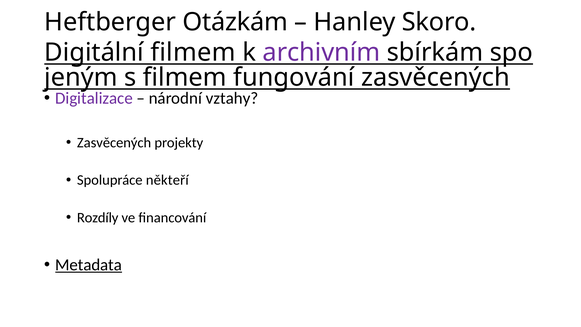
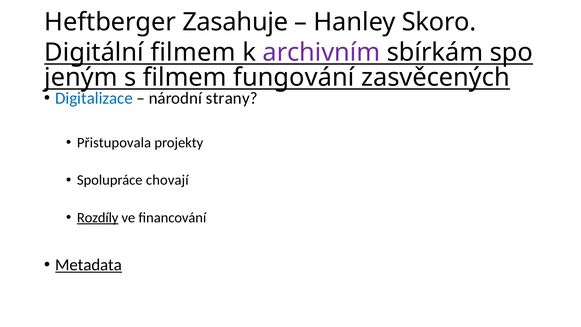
Otázkám: Otázkám -> Zasahuje
Digitalizace colour: purple -> blue
vztahy: vztahy -> strany
Zasvěcených at (114, 143): Zasvěcených -> Přistupovala
někteří: někteří -> chovají
Rozdíly underline: none -> present
